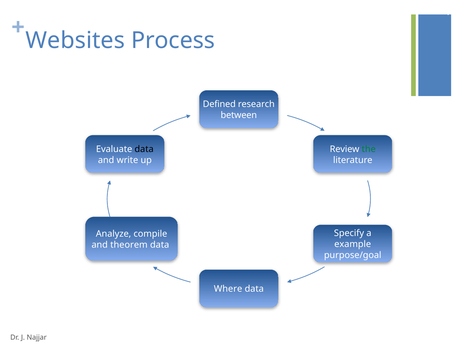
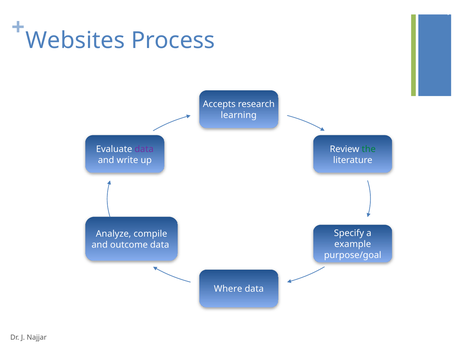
Defined: Defined -> Accepts
between: between -> learning
data at (144, 149) colour: black -> purple
theorem: theorem -> outcome
